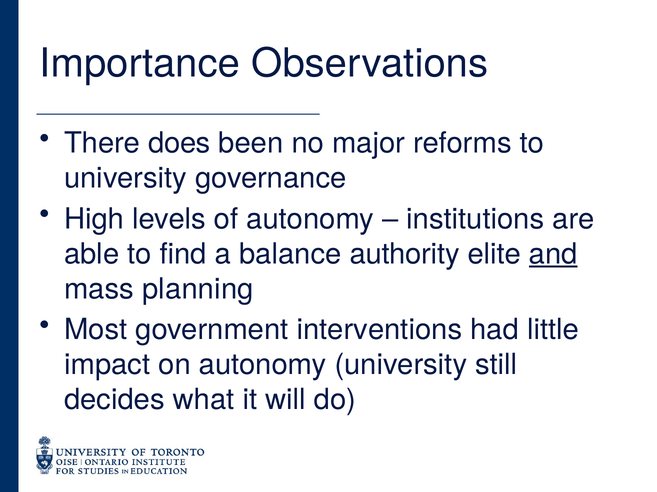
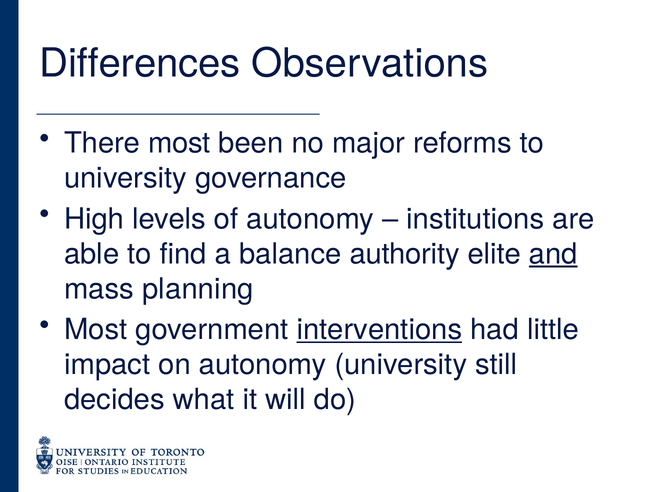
Importance: Importance -> Differences
There does: does -> most
interventions underline: none -> present
